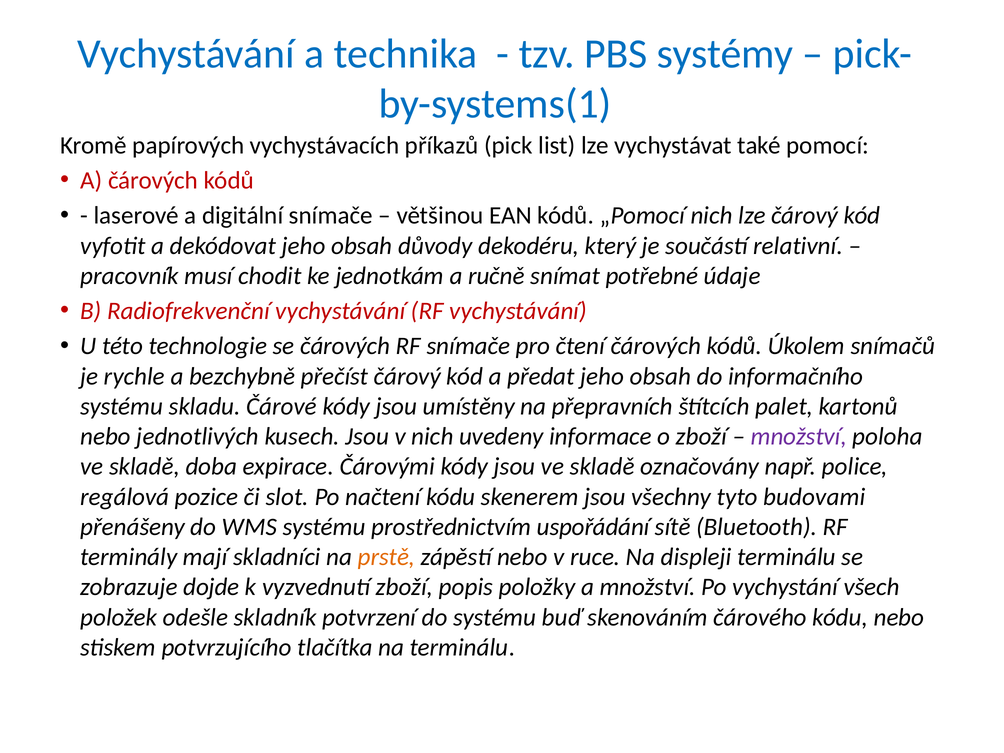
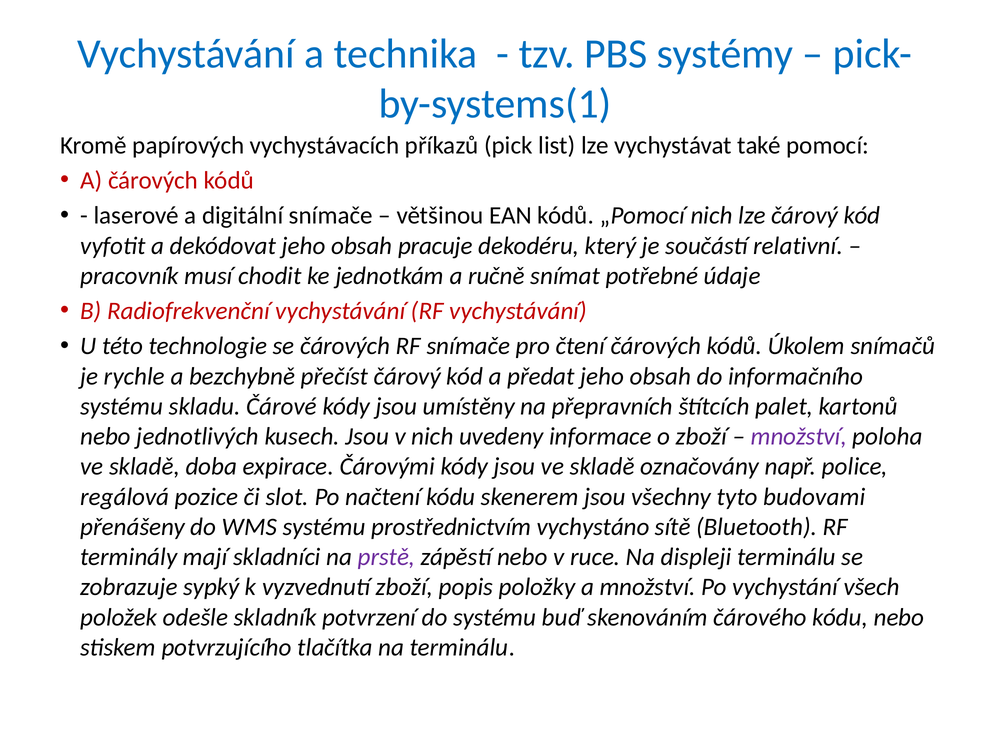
důvody: důvody -> pracuje
uspořádání: uspořádání -> vychystáno
prstě colour: orange -> purple
dojde: dojde -> sypký
